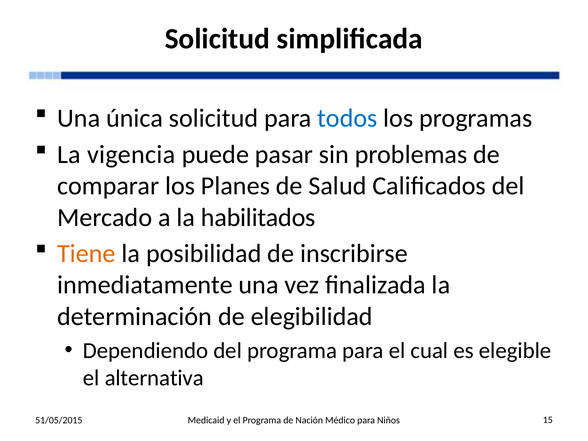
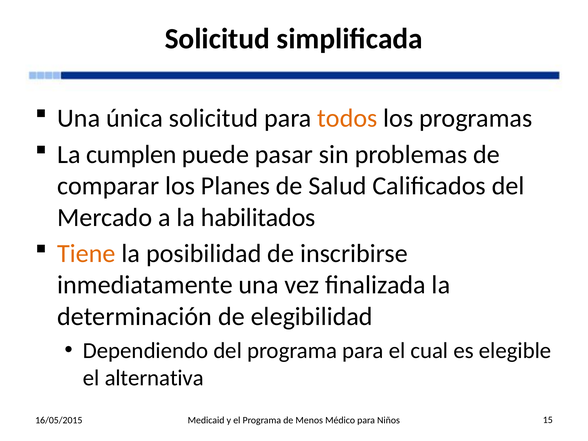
todos colour: blue -> orange
vigencia: vigencia -> cumplen
51/05/2015: 51/05/2015 -> 16/05/2015
Nación: Nación -> Menos
